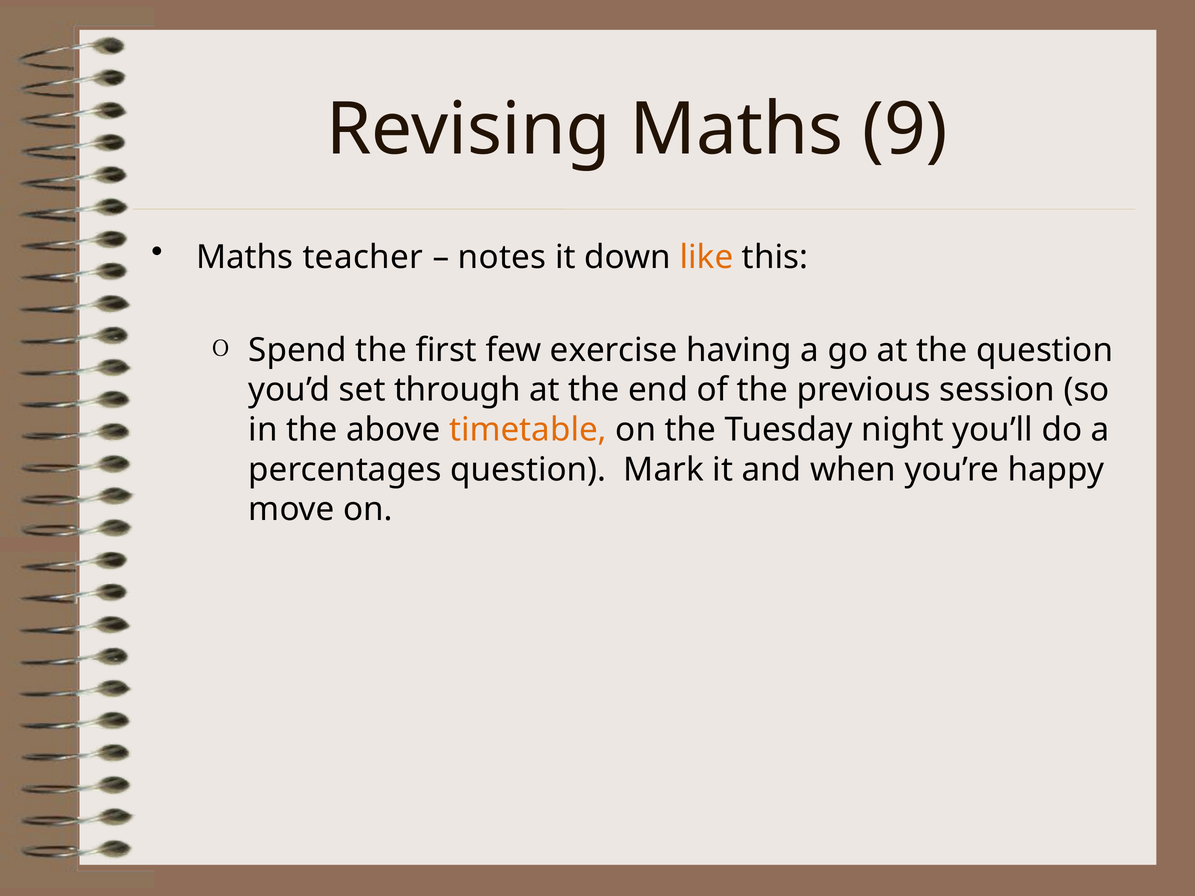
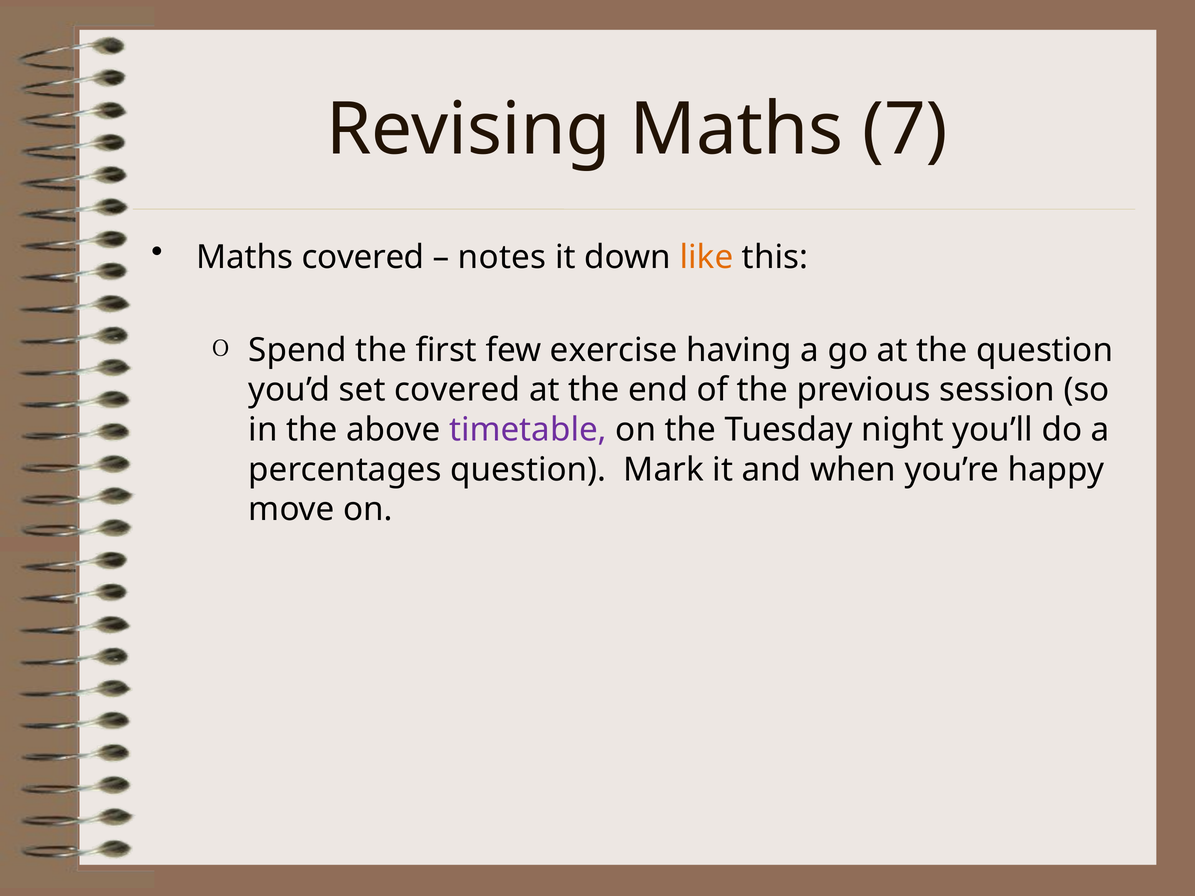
9: 9 -> 7
Maths teacher: teacher -> covered
set through: through -> covered
timetable colour: orange -> purple
